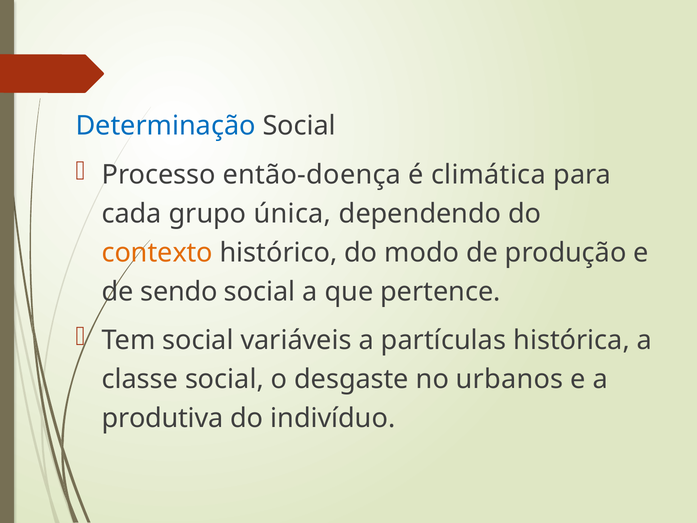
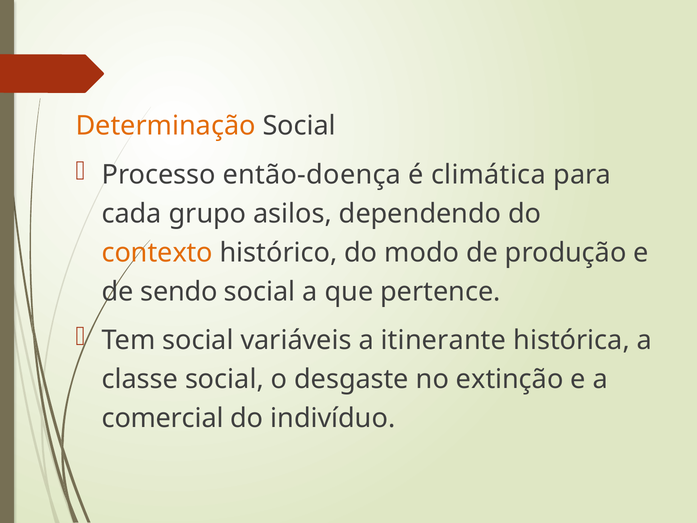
Determinação colour: blue -> orange
única: única -> asilos
partículas: partículas -> itinerante
urbanos: urbanos -> extinção
produtiva: produtiva -> comercial
